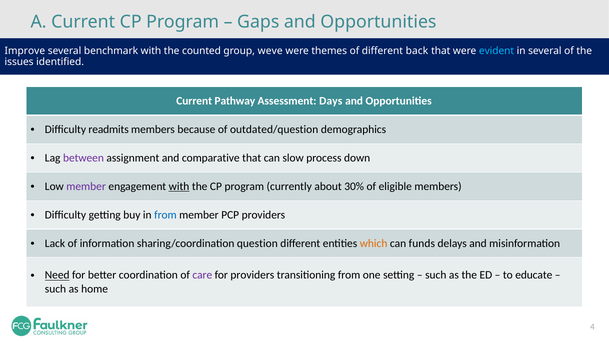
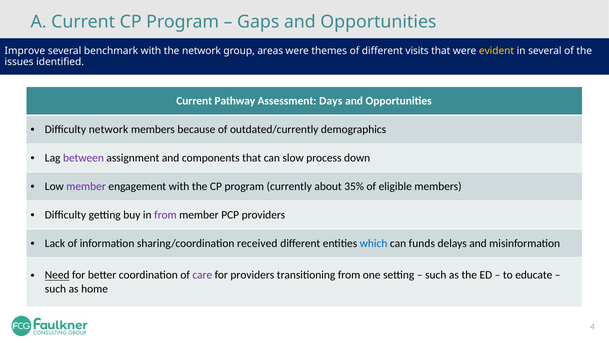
the counted: counted -> network
weve: weve -> areas
back: back -> visits
evident colour: light blue -> yellow
Difficulty readmits: readmits -> network
outdated/question: outdated/question -> outdated/currently
comparative: comparative -> components
with at (179, 186) underline: present -> none
30%: 30% -> 35%
from at (165, 215) colour: blue -> purple
question: question -> received
which colour: orange -> blue
